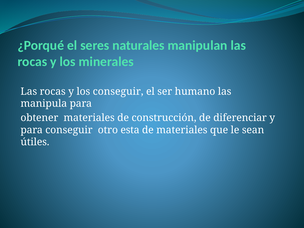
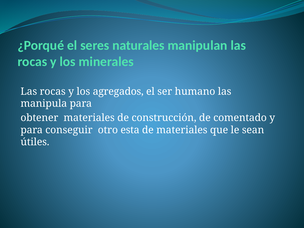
los conseguir: conseguir -> agregados
diferenciar: diferenciar -> comentado
